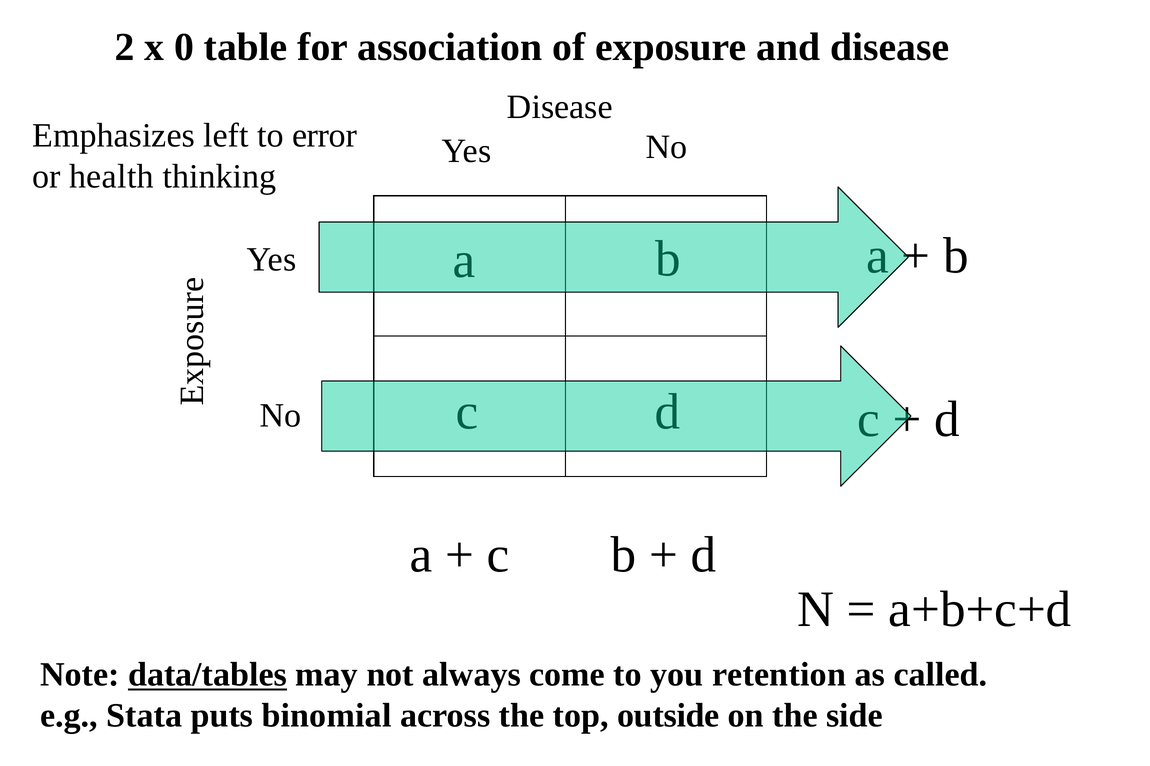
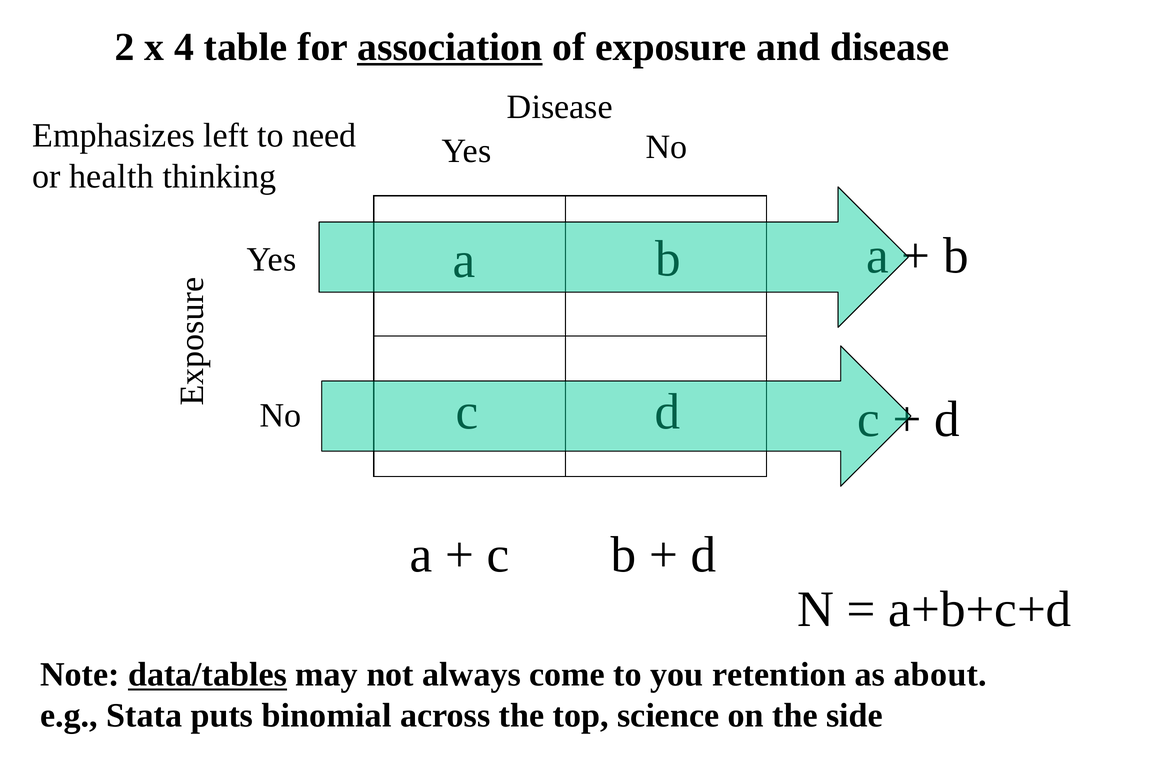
0: 0 -> 4
association underline: none -> present
error: error -> need
called: called -> about
outside: outside -> science
